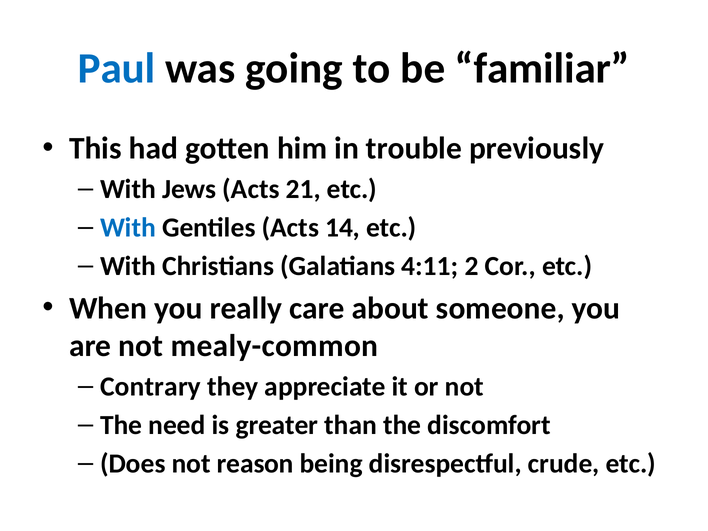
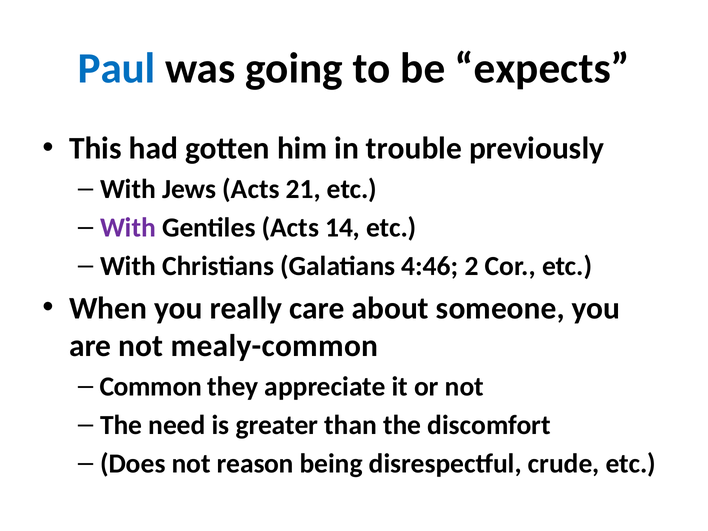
familiar: familiar -> expects
With at (128, 228) colour: blue -> purple
4:11: 4:11 -> 4:46
Contrary: Contrary -> Common
